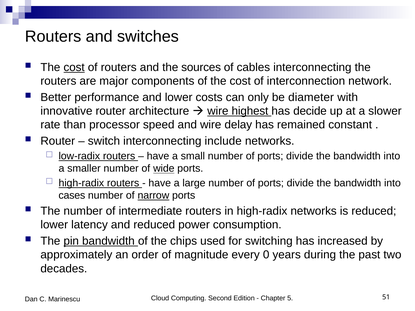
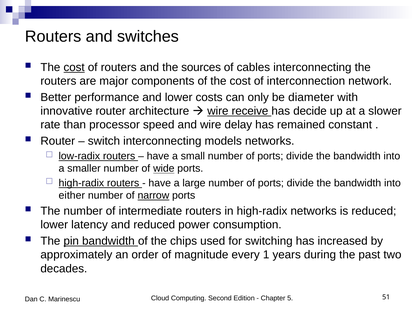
highest: highest -> receive
include: include -> models
cases: cases -> either
0: 0 -> 1
